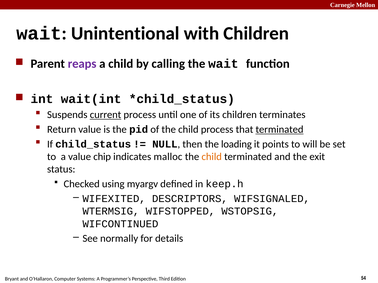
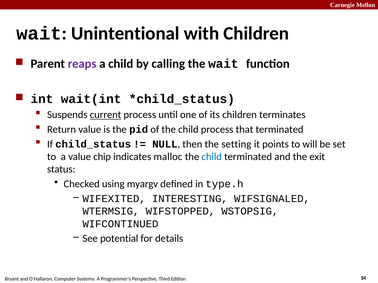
terminated at (280, 130) underline: present -> none
loading: loading -> setting
child at (212, 157) colour: orange -> blue
keep.h: keep.h -> type.h
DESCRIPTORS: DESCRIPTORS -> INTERESTING
normally: normally -> potential
